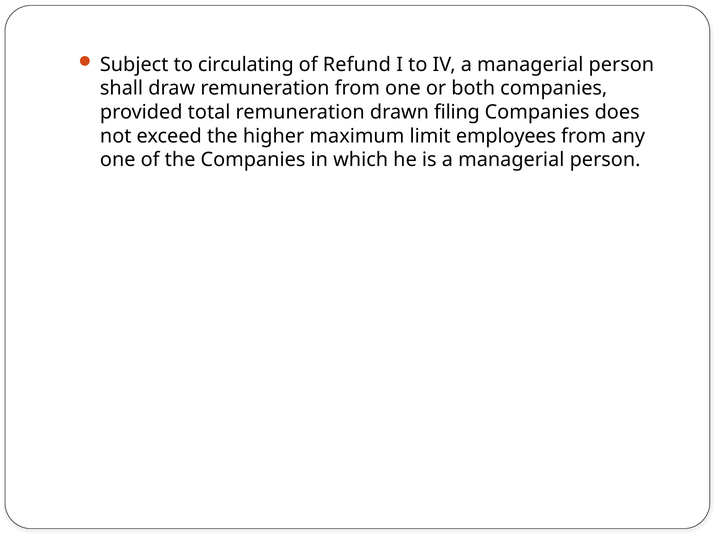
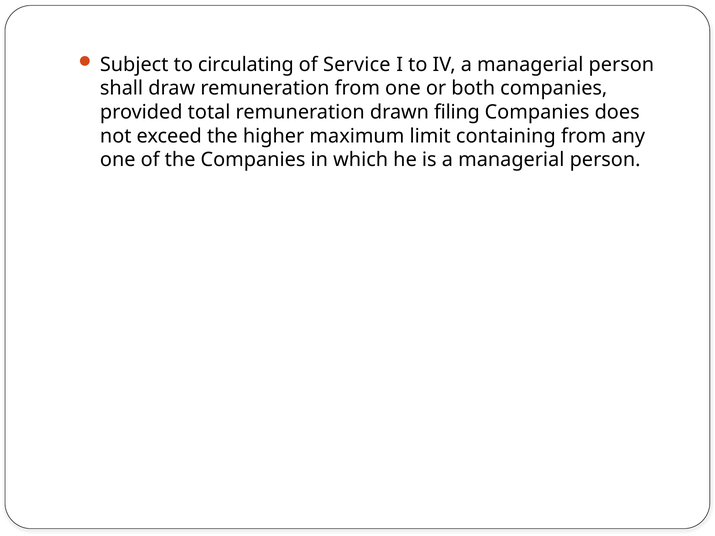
Refund: Refund -> Service
employees: employees -> containing
